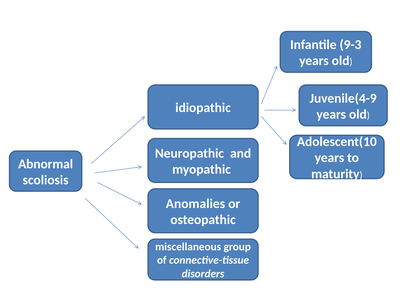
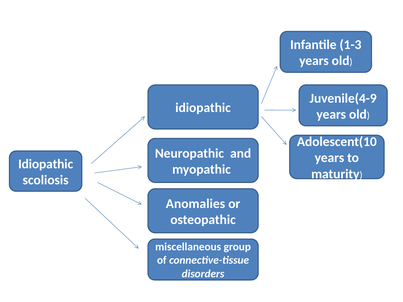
9-3: 9-3 -> 1-3
Abnormal at (46, 164): Abnormal -> Idiopathic
